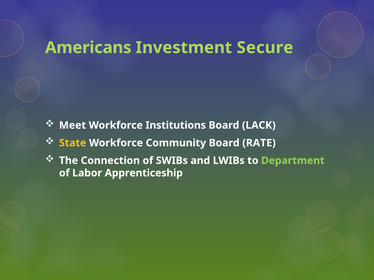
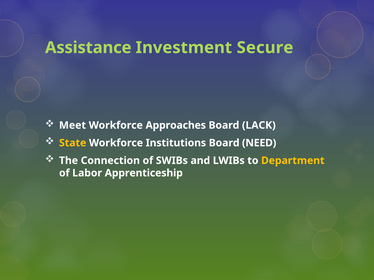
Americans: Americans -> Assistance
Institutions: Institutions -> Approaches
Community: Community -> Institutions
RATE: RATE -> NEED
Department colour: light green -> yellow
